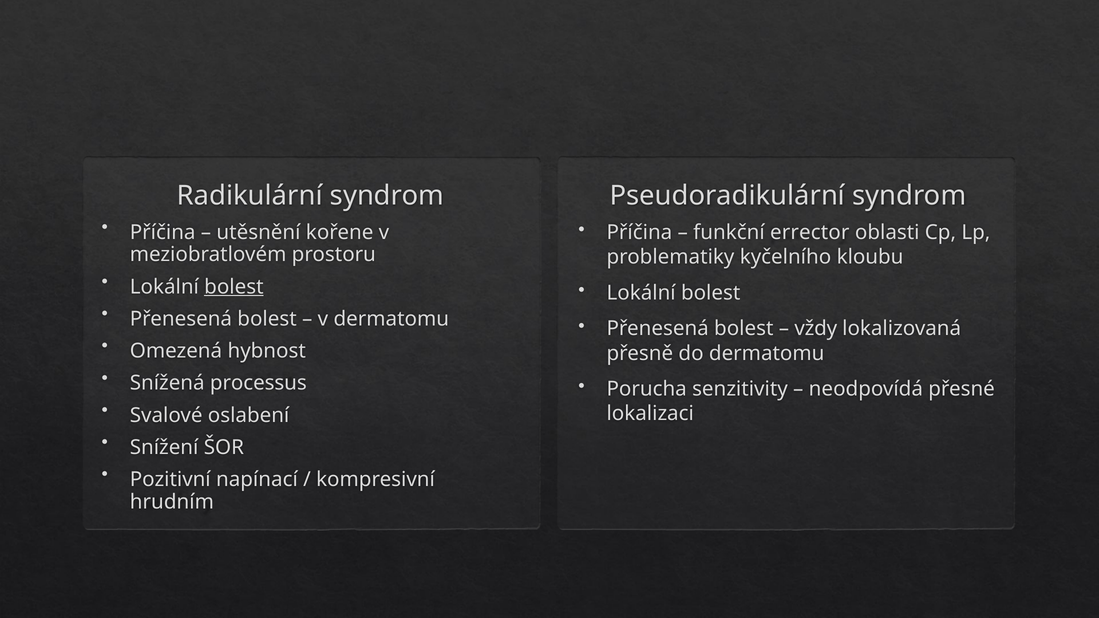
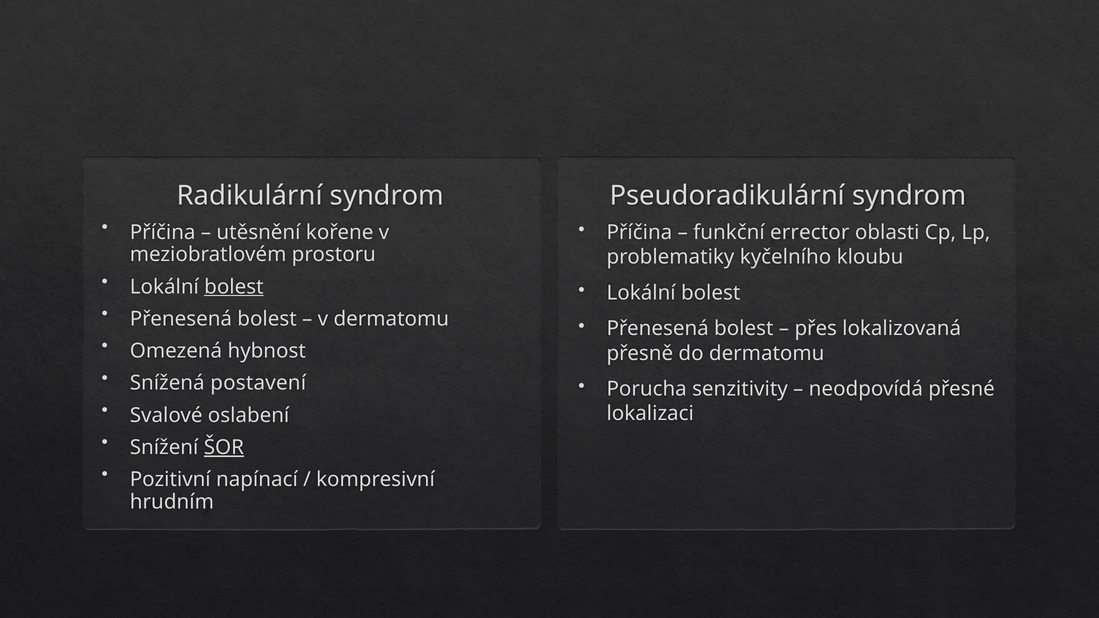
vždy: vždy -> přes
processus: processus -> postavení
ŠOR underline: none -> present
